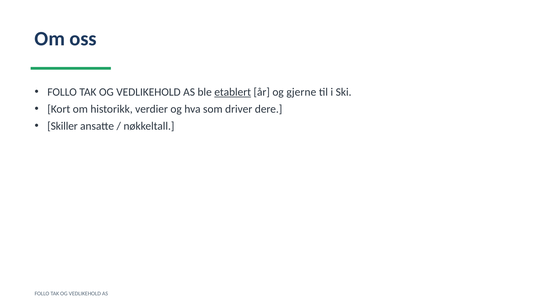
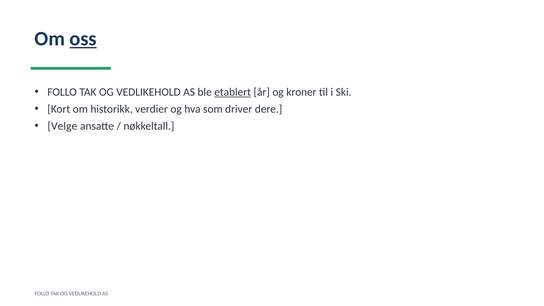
oss underline: none -> present
gjerne: gjerne -> kroner
Skiller: Skiller -> Velge
